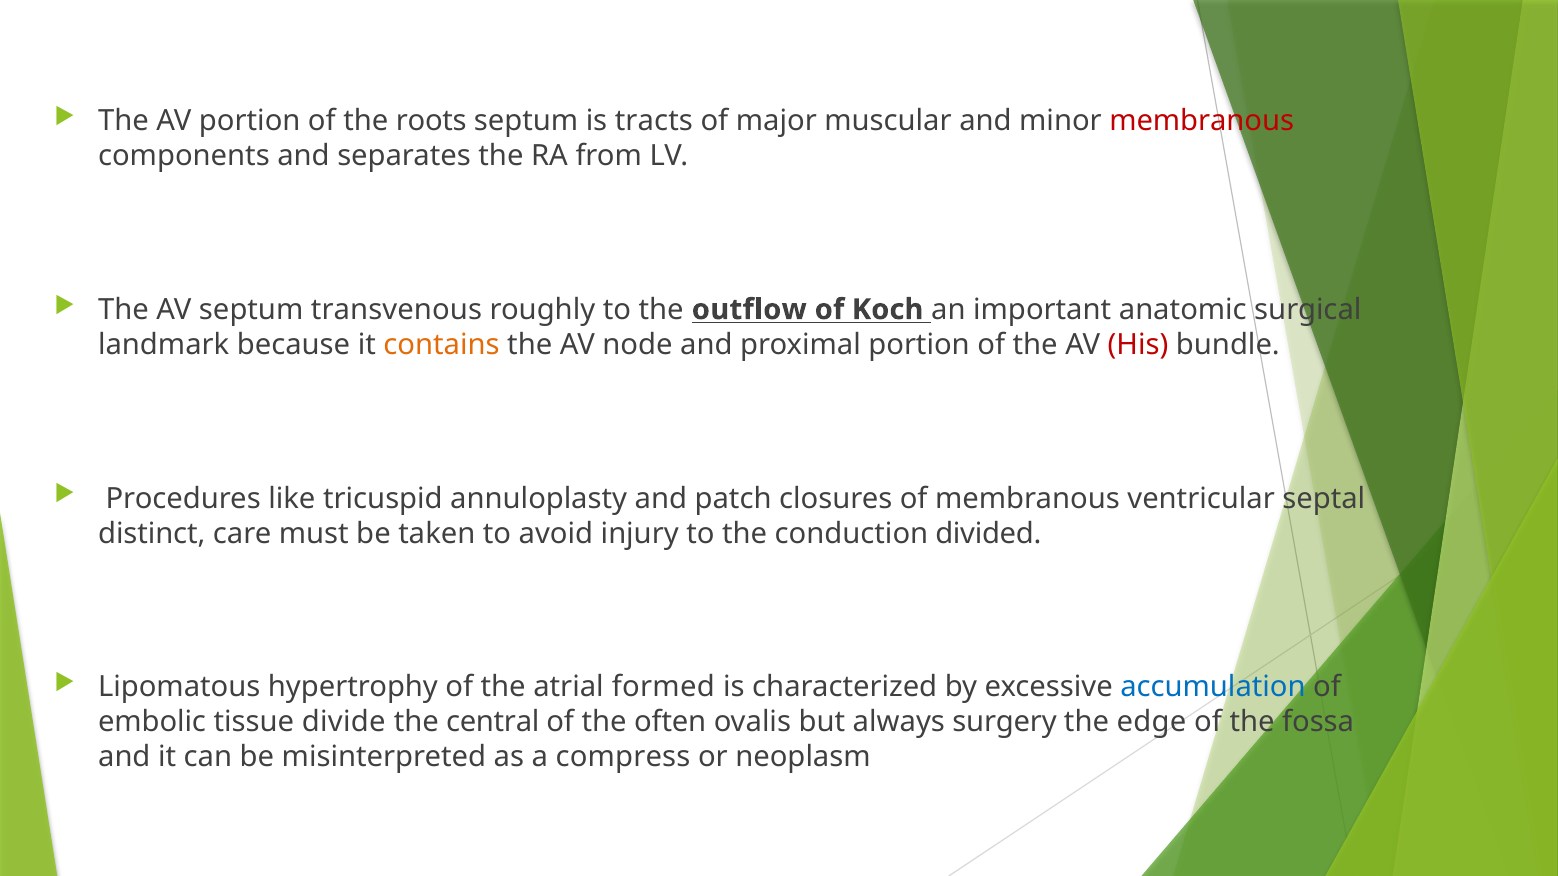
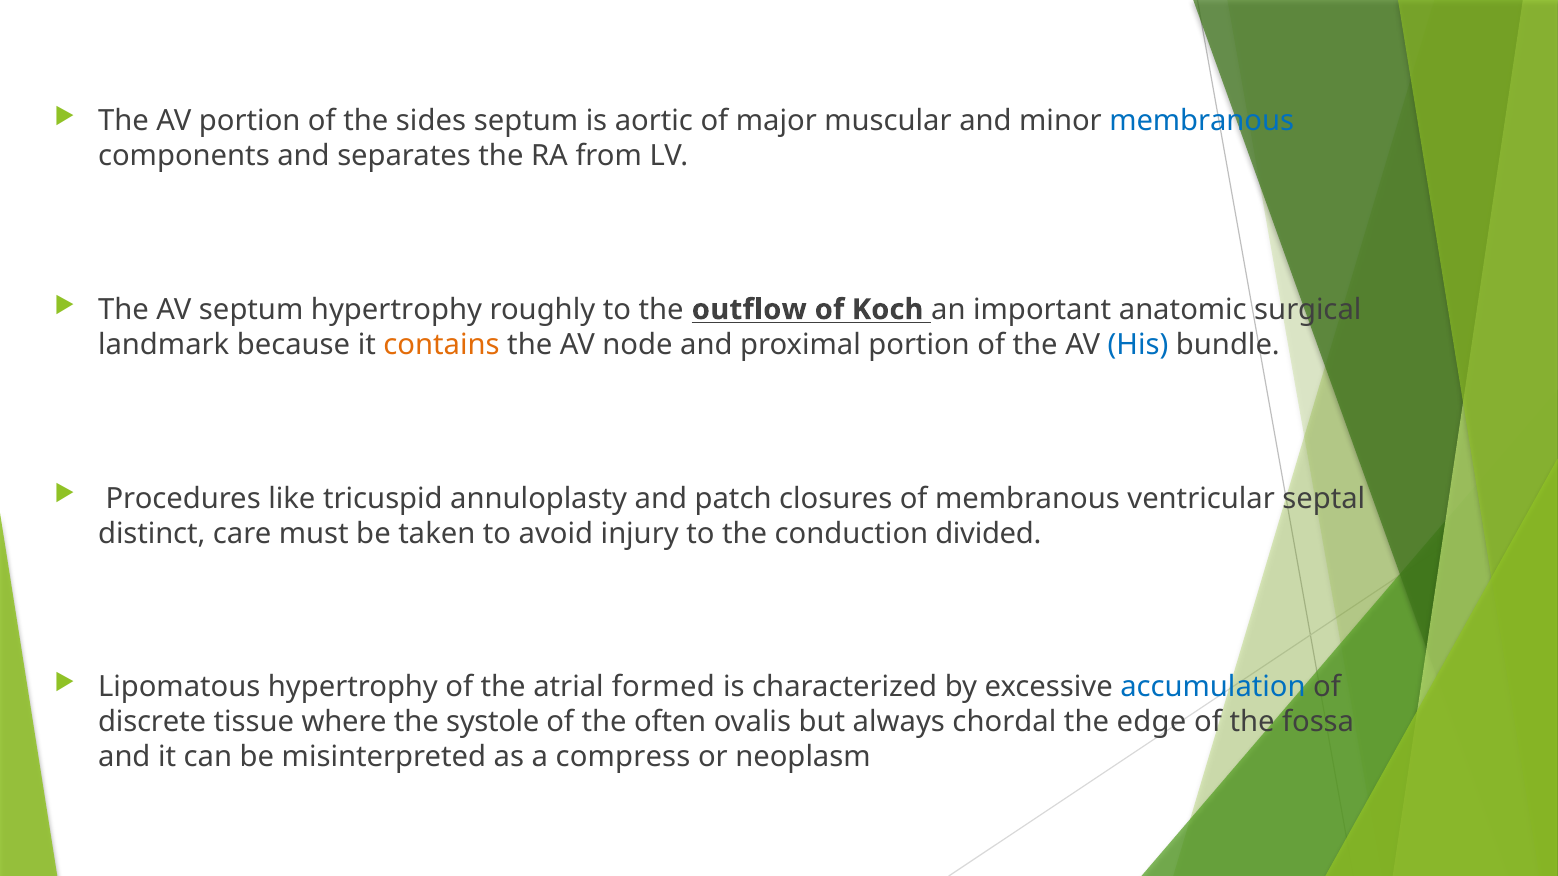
roots: roots -> sides
tracts: tracts -> aortic
membranous at (1202, 121) colour: red -> blue
septum transvenous: transvenous -> hypertrophy
His colour: red -> blue
embolic: embolic -> discrete
divide: divide -> where
central: central -> systole
surgery: surgery -> chordal
